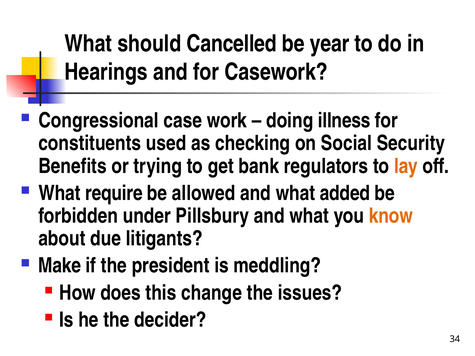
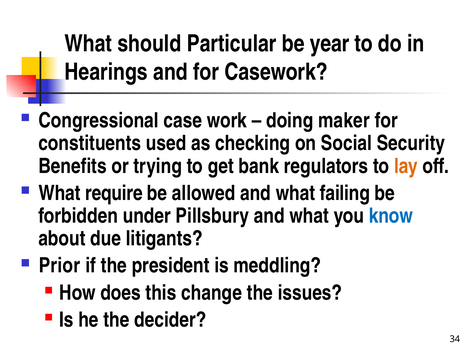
Cancelled: Cancelled -> Particular
illness: illness -> maker
added: added -> failing
know colour: orange -> blue
Make: Make -> Prior
